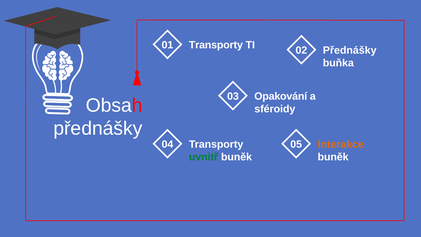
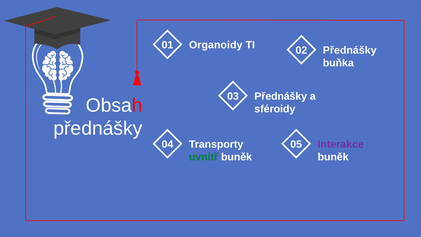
Transporty at (216, 45): Transporty -> Organoidy
Opakování at (281, 96): Opakování -> Přednášky
Interakce colour: orange -> purple
